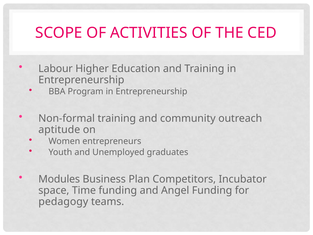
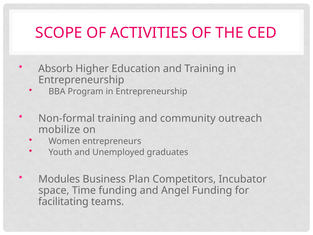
Labour: Labour -> Absorb
aptitude: aptitude -> mobilize
pedagogy: pedagogy -> facilitating
